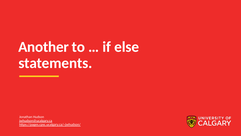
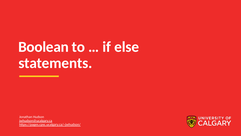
Another: Another -> Boolean
